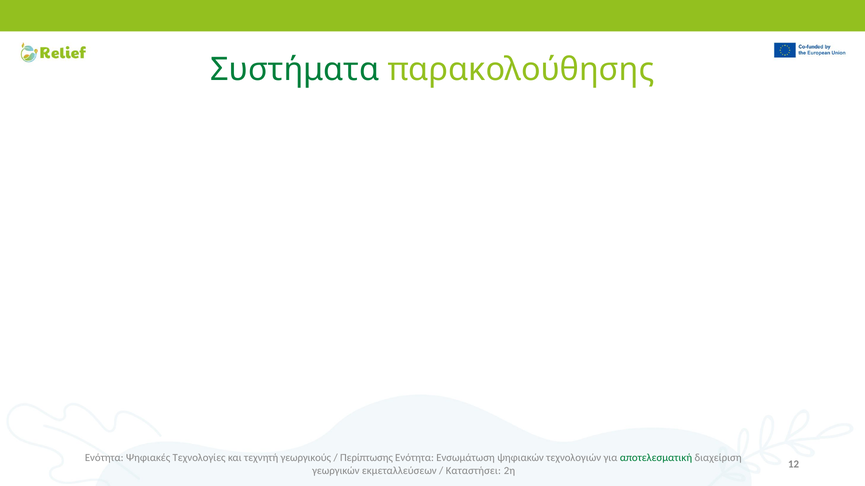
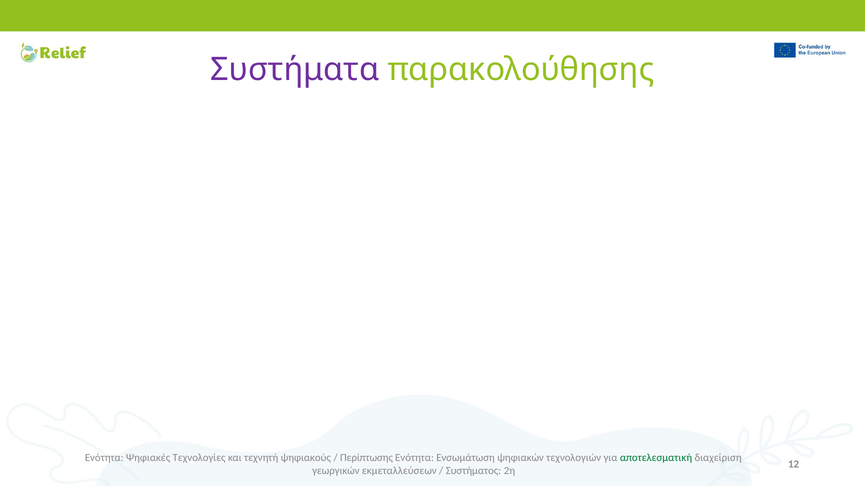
Συστήματα colour: green -> purple
γεωργικούς: γεωργικούς -> ψηφιακούς
Καταστήσει: Καταστήσει -> Συστήματος
